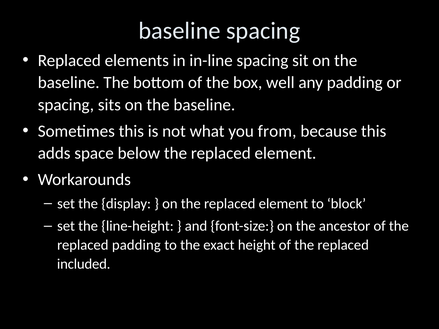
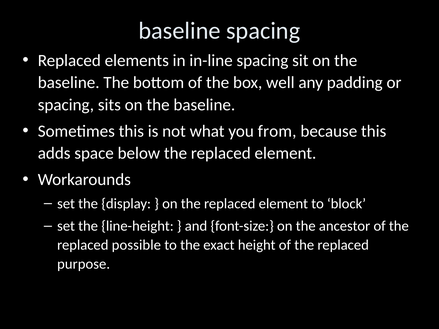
replaced padding: padding -> possible
included: included -> purpose
